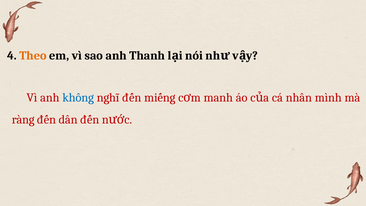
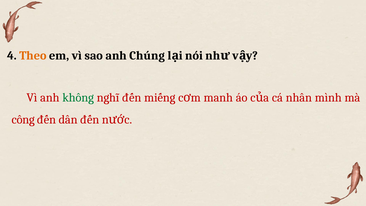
Thanh: Thanh -> Chúng
không colour: blue -> green
ràng: ràng -> công
